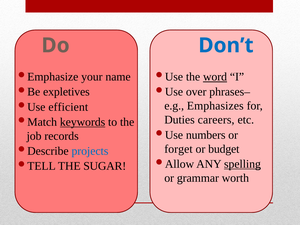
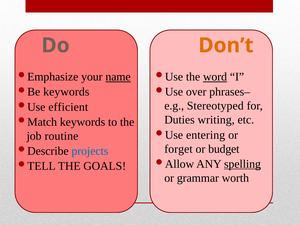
Don’t colour: blue -> orange
name underline: none -> present
expletives at (66, 92): expletives -> keywords
Emphasizes: Emphasizes -> Stereotyped
careers: careers -> writing
keywords at (83, 122) underline: present -> none
numbers: numbers -> entering
records: records -> routine
SUGAR: SUGAR -> GOALS
